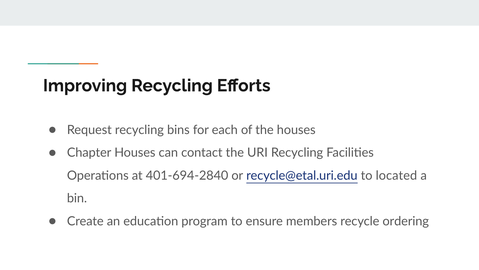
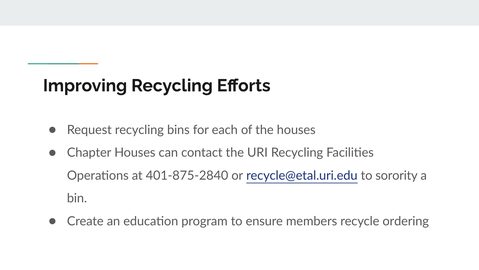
401-694-2840: 401-694-2840 -> 401-875-2840
located: located -> sorority
